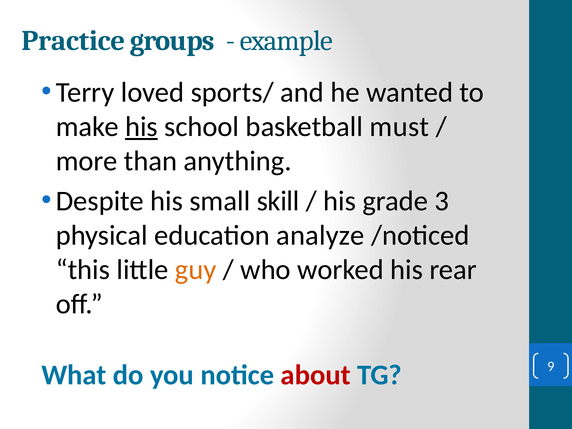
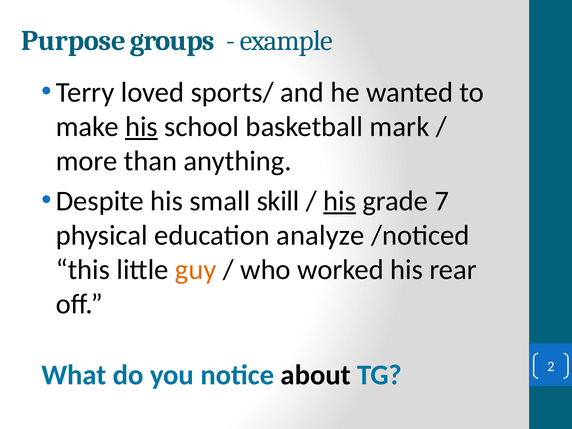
Practice: Practice -> Purpose
must: must -> mark
his at (340, 201) underline: none -> present
3: 3 -> 7
about colour: red -> black
9: 9 -> 2
